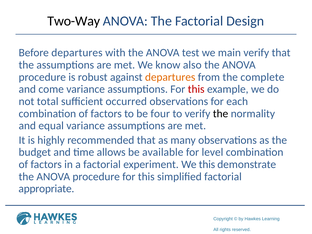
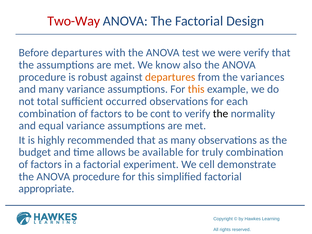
Two-Way colour: black -> red
main: main -> were
complete: complete -> variances
and come: come -> many
this at (196, 89) colour: red -> orange
four: four -> cont
level: level -> truly
We this: this -> cell
